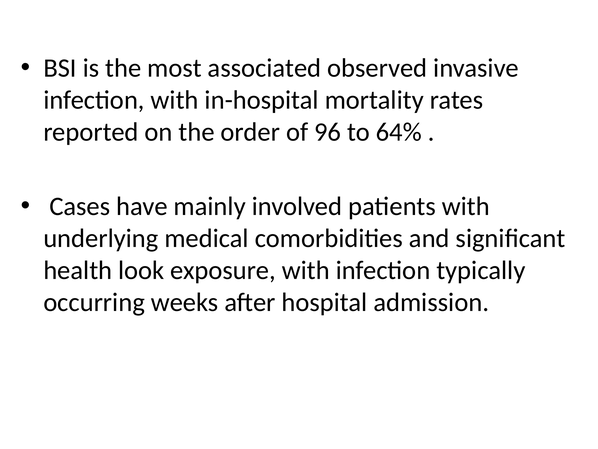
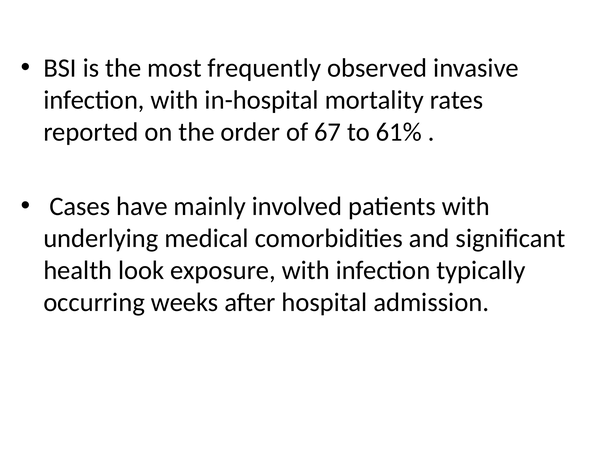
associated: associated -> frequently
96: 96 -> 67
64%: 64% -> 61%
